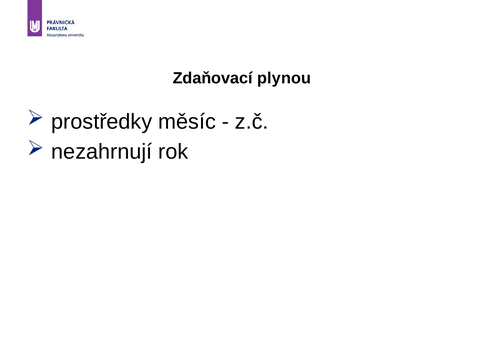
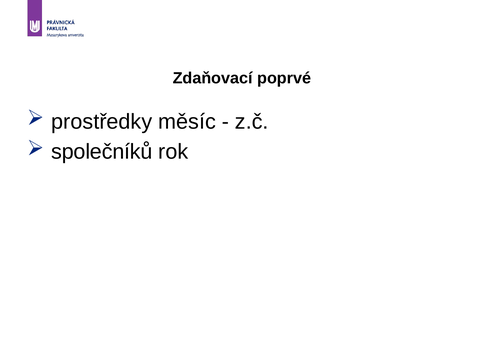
plynou: plynou -> poprvé
nezahrnují: nezahrnují -> společníků
